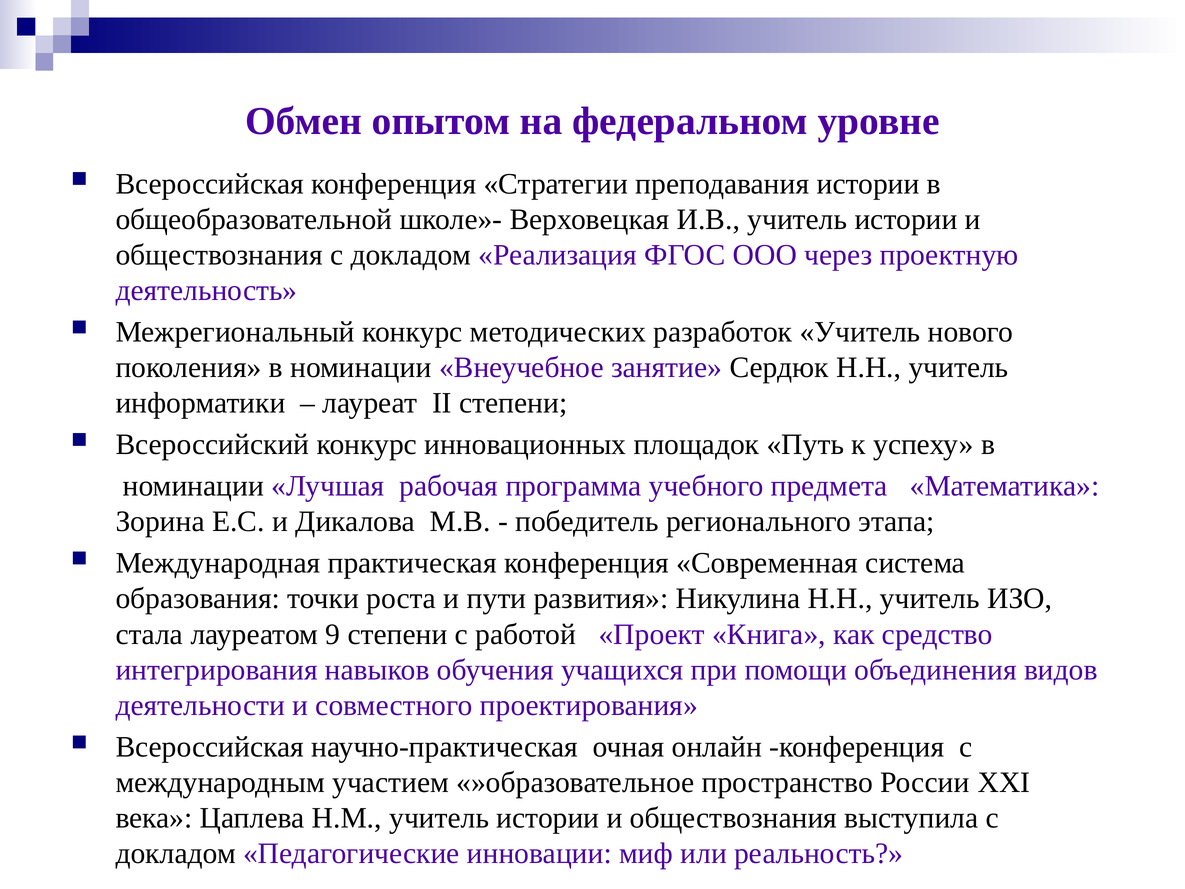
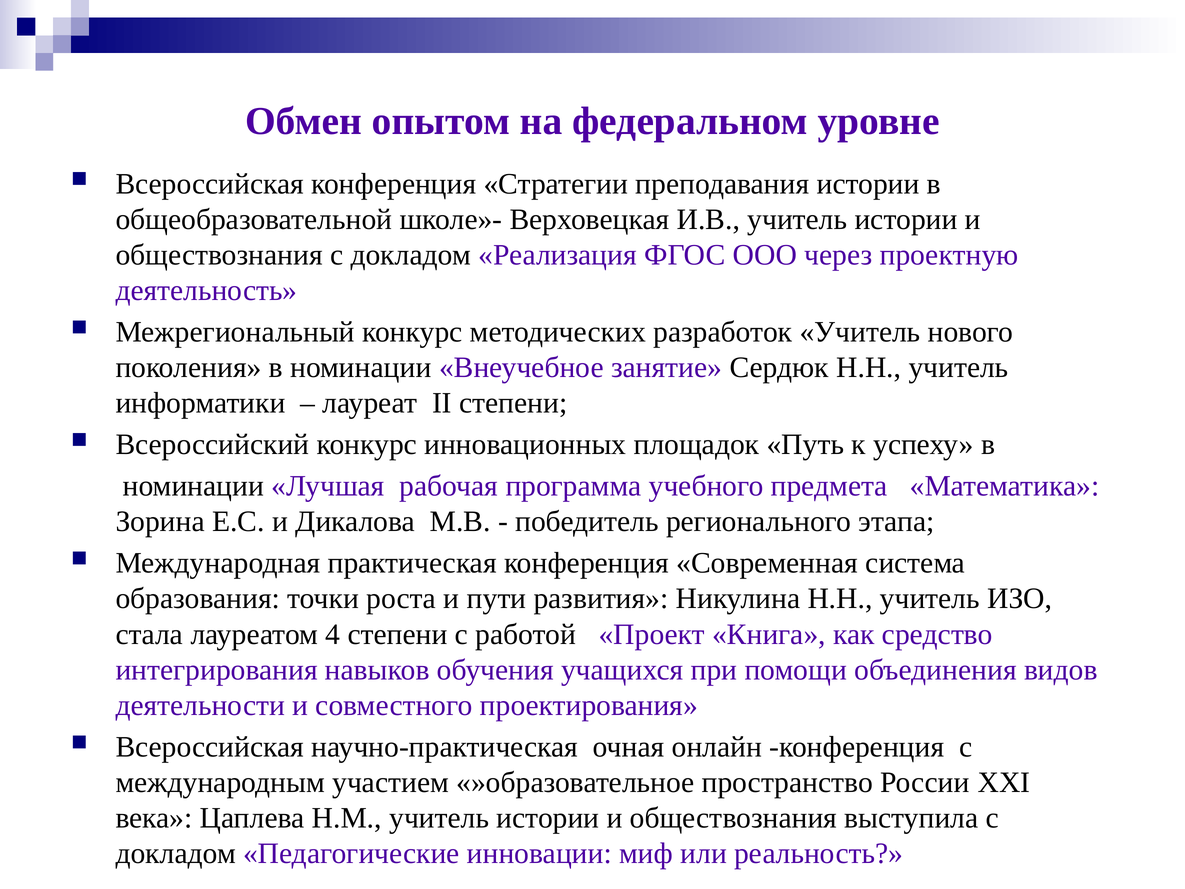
9: 9 -> 4
